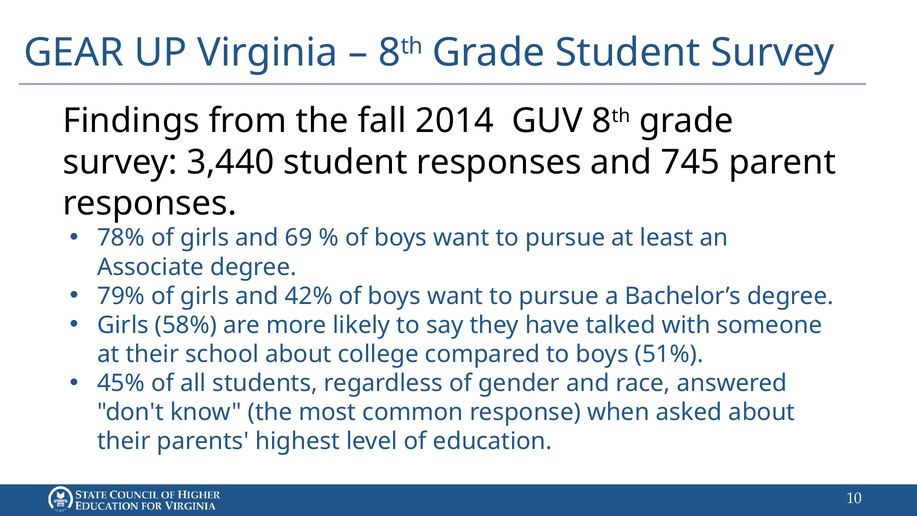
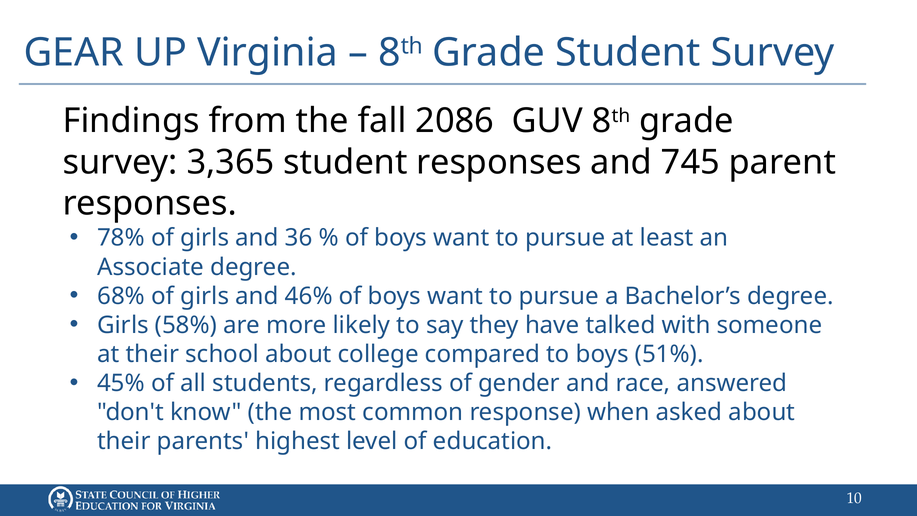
2014: 2014 -> 2086
3,440: 3,440 -> 3,365
69: 69 -> 36
79%: 79% -> 68%
42%: 42% -> 46%
